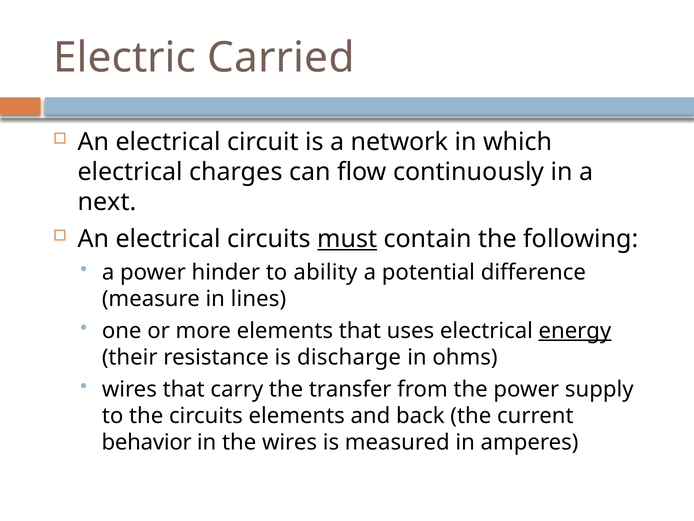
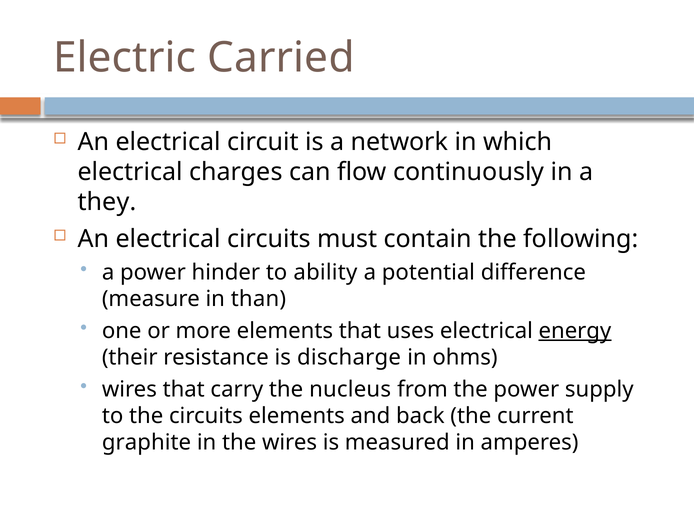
next: next -> they
must underline: present -> none
lines: lines -> than
transfer: transfer -> nucleus
behavior: behavior -> graphite
